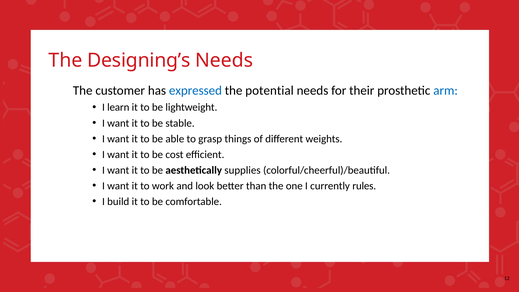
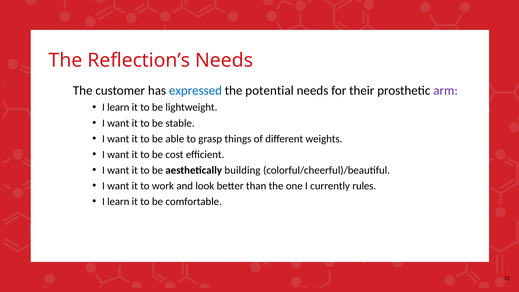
Designing’s: Designing’s -> Reflection’s
arm colour: blue -> purple
supplies: supplies -> building
build at (118, 202): build -> learn
